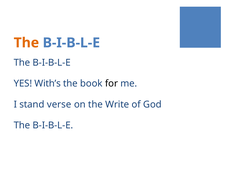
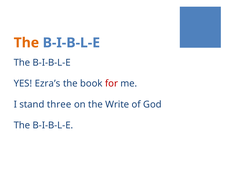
With’s: With’s -> Ezra’s
for colour: black -> red
verse: verse -> three
